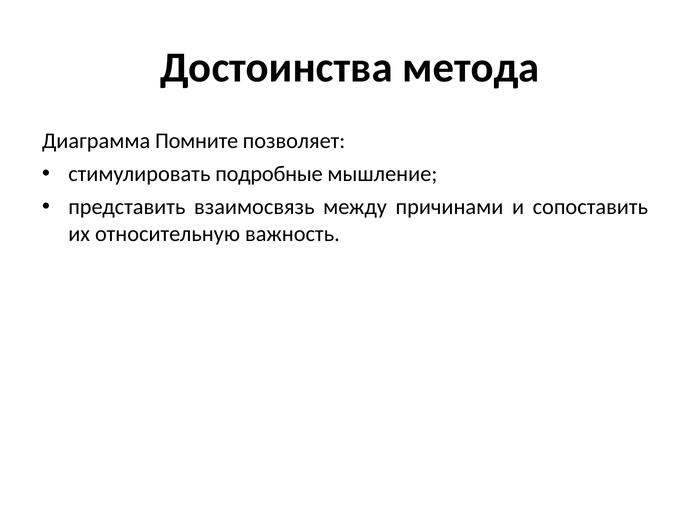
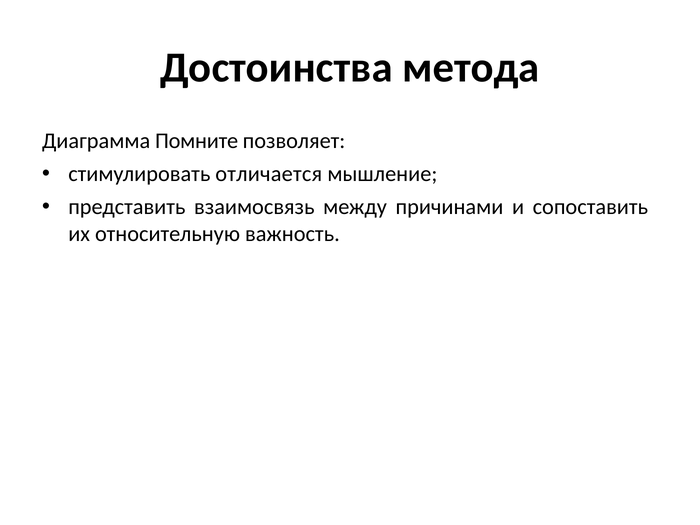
подробные: подробные -> отличается
